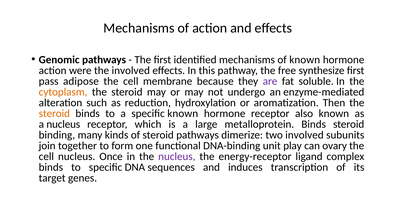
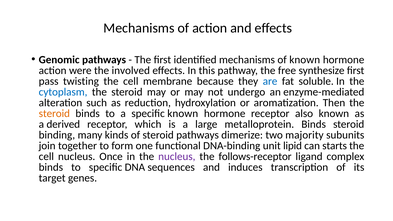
adipose: adipose -> twisting
are colour: purple -> blue
cytoplasm colour: orange -> blue
a nucleus: nucleus -> derived
two involved: involved -> majority
play: play -> lipid
ovary: ovary -> starts
energy-receptor: energy-receptor -> follows-receptor
